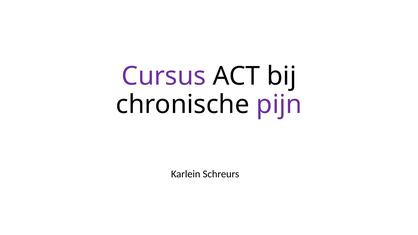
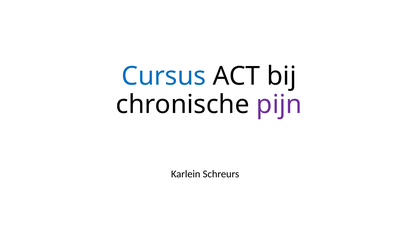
Cursus colour: purple -> blue
